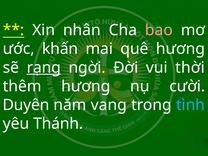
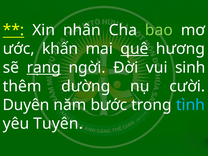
bao colour: pink -> light green
quê underline: none -> present
thời: thời -> sinh
thêm hương: hương -> dường
vang: vang -> bước
Thánh: Thánh -> Tuyên
